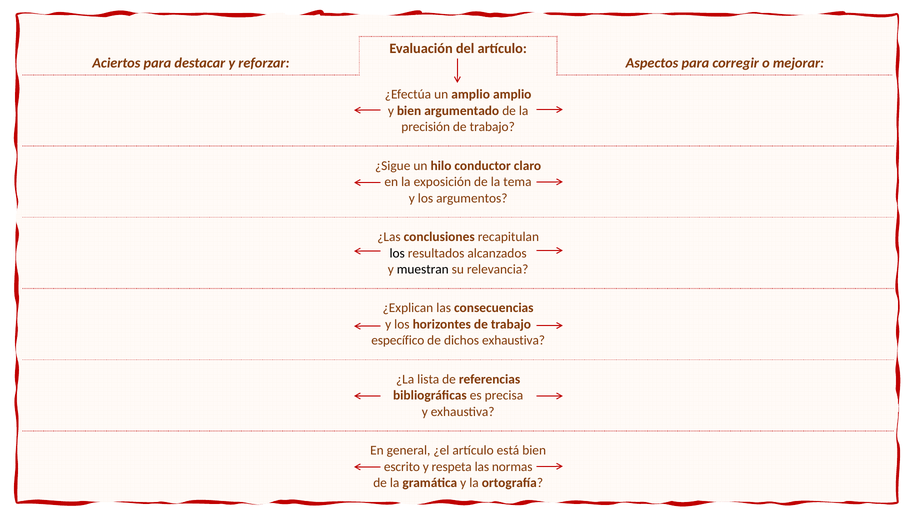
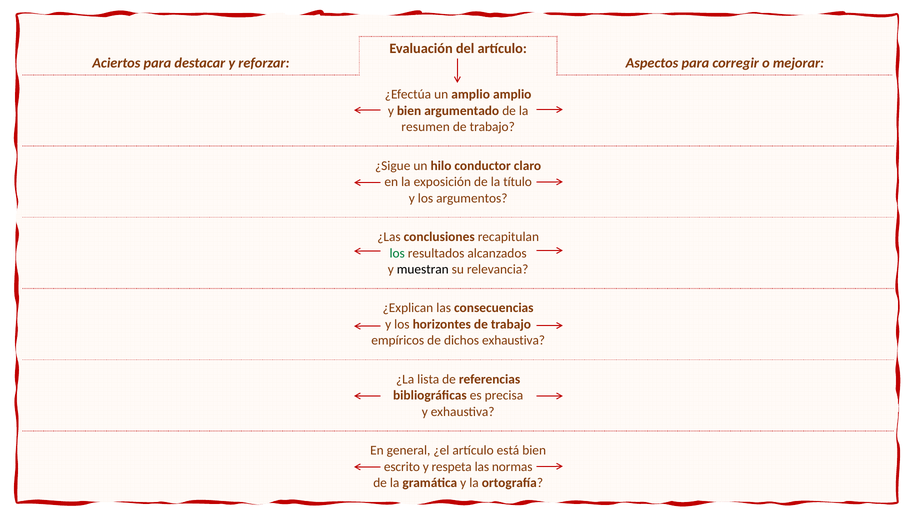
precisión: precisión -> resumen
tema: tema -> título
los at (397, 253) colour: black -> green
específico: específico -> empíricos
